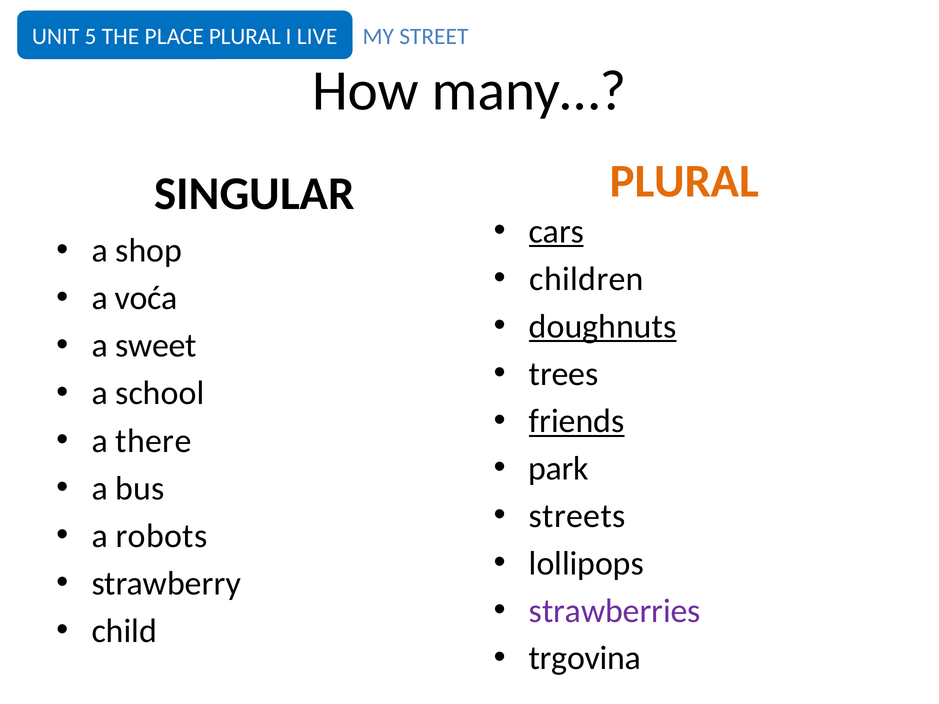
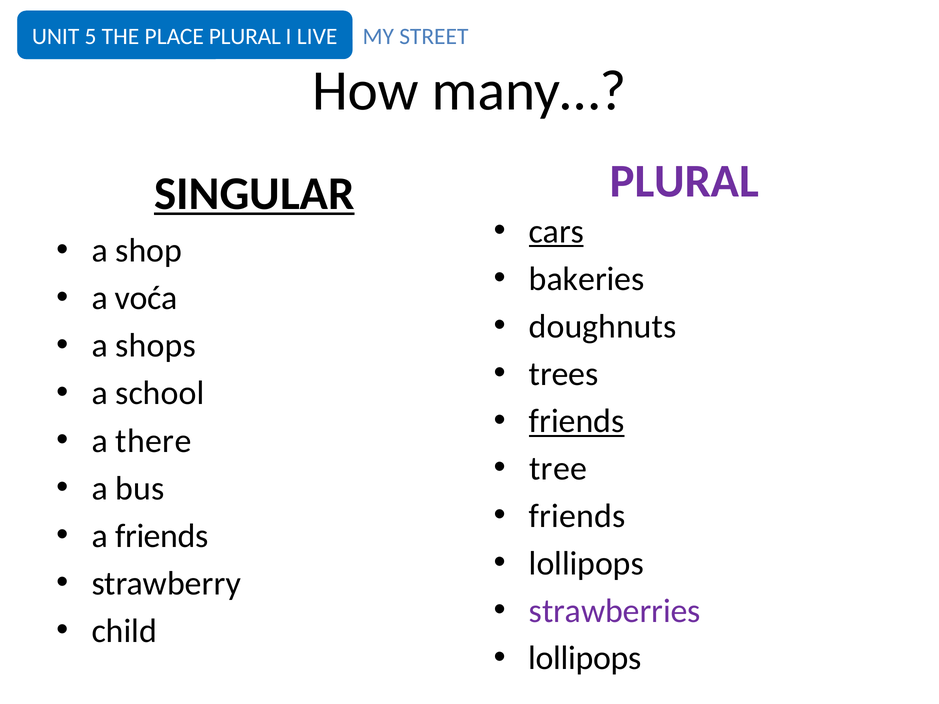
PLURAL at (684, 181) colour: orange -> purple
SINGULAR underline: none -> present
children: children -> bakeries
doughnuts underline: present -> none
sweet: sweet -> shops
park: park -> tree
streets at (577, 516): streets -> friends
a robots: robots -> friends
trgovina at (585, 659): trgovina -> lollipops
